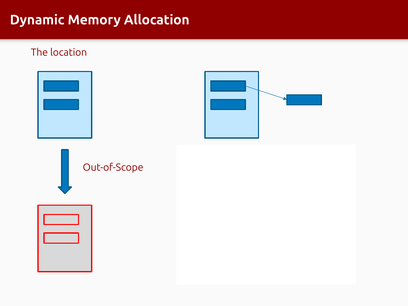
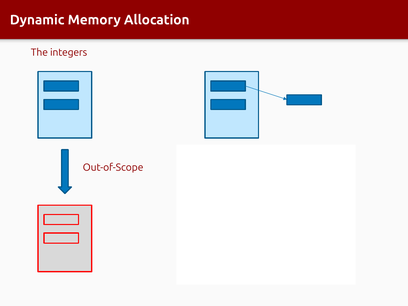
location: location -> integers
